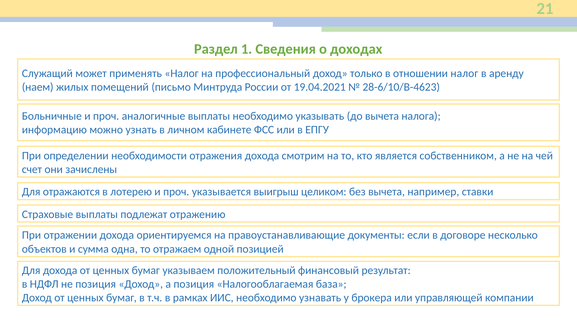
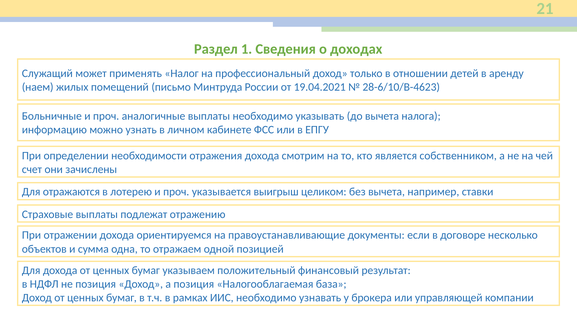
отношении налог: налог -> детей
